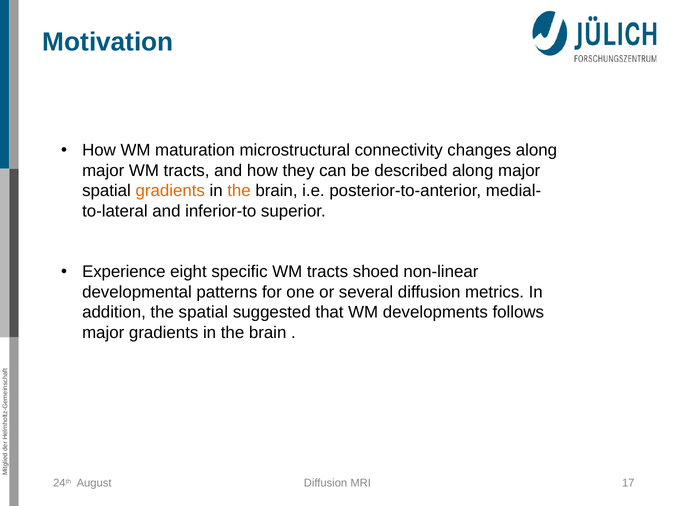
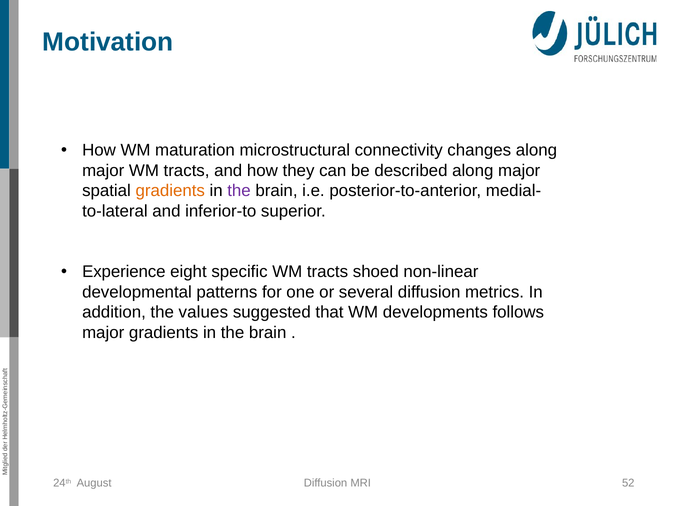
the at (239, 191) colour: orange -> purple
the spatial: spatial -> values
17: 17 -> 52
